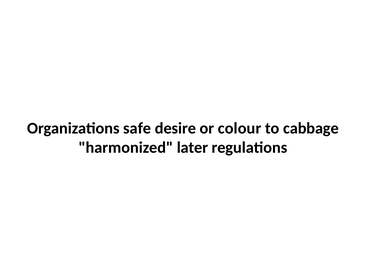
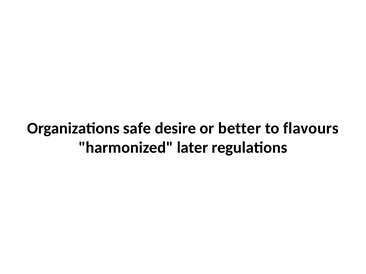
colour: colour -> better
cabbage: cabbage -> flavours
